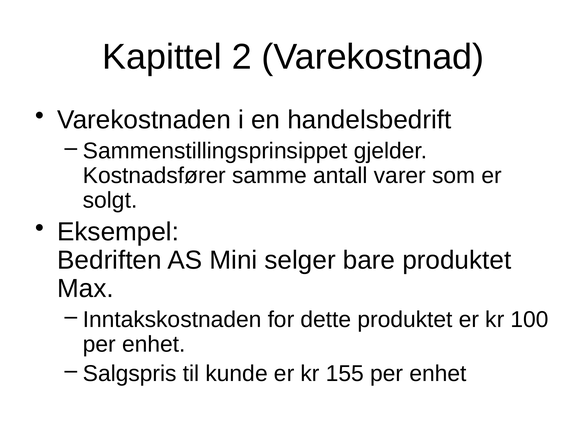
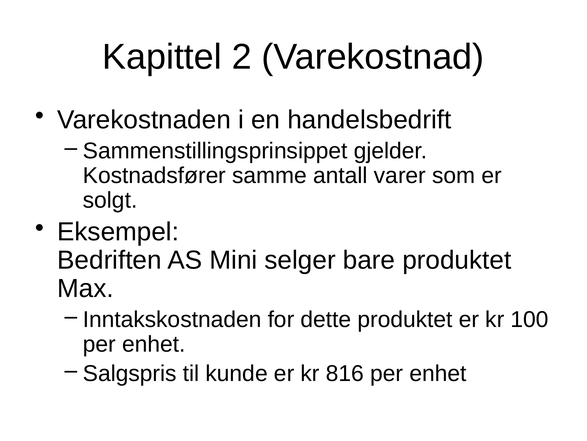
155: 155 -> 816
